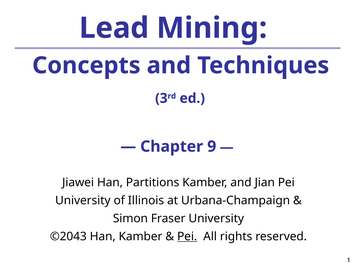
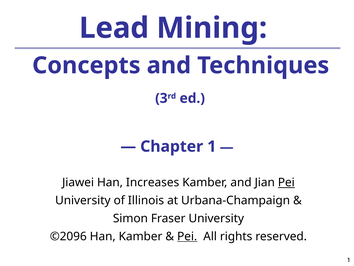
9: 9 -> 1
Partitions: Partitions -> Increases
Pei at (286, 182) underline: none -> present
©2043: ©2043 -> ©2096
